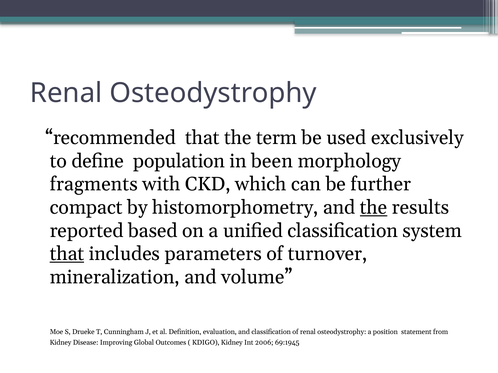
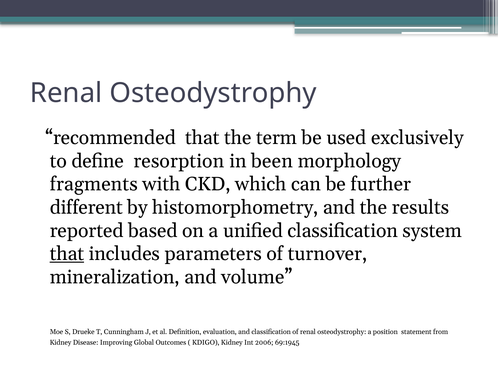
population: population -> resorption
compact: compact -> different
the at (374, 208) underline: present -> none
